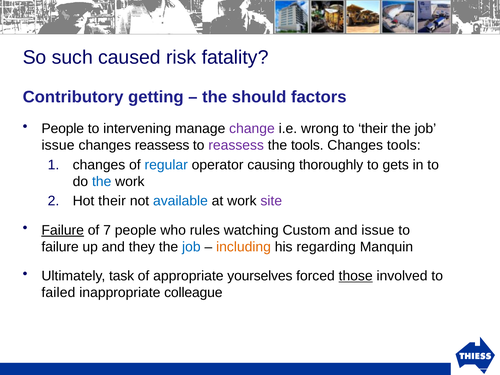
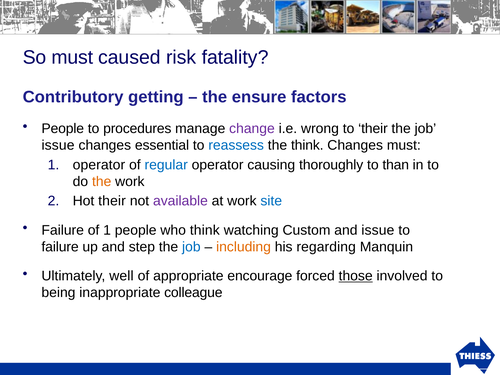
So such: such -> must
should: should -> ensure
intervening: intervening -> procedures
changes reassess: reassess -> essential
reassess at (236, 145) colour: purple -> blue
the tools: tools -> think
Changes tools: tools -> must
changes at (99, 165): changes -> operator
gets: gets -> than
the at (102, 182) colour: blue -> orange
available colour: blue -> purple
site colour: purple -> blue
Failure at (63, 230) underline: present -> none
of 7: 7 -> 1
who rules: rules -> think
they: they -> step
task: task -> well
yourselves: yourselves -> encourage
failed: failed -> being
